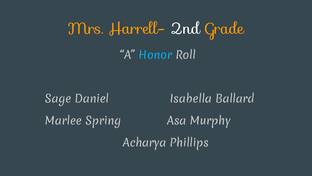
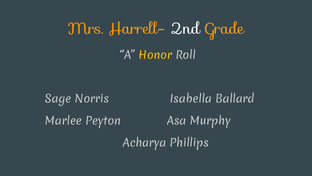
Honor colour: light blue -> yellow
Daniel: Daniel -> Norris
Spring: Spring -> Peyton
